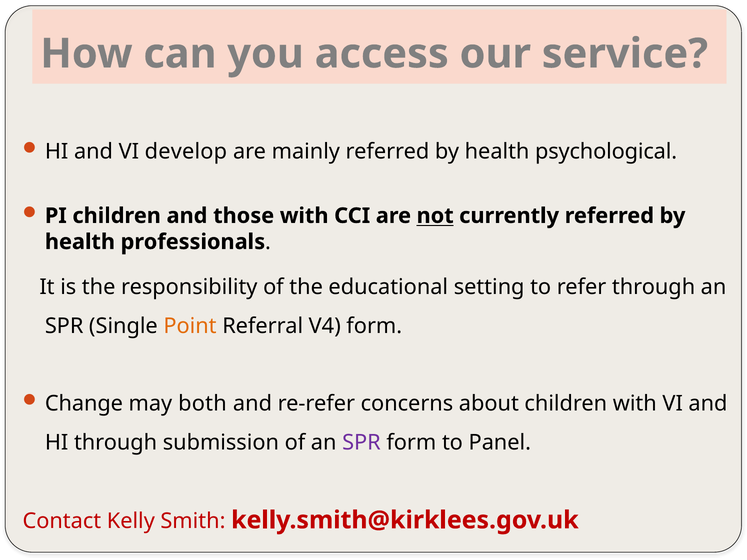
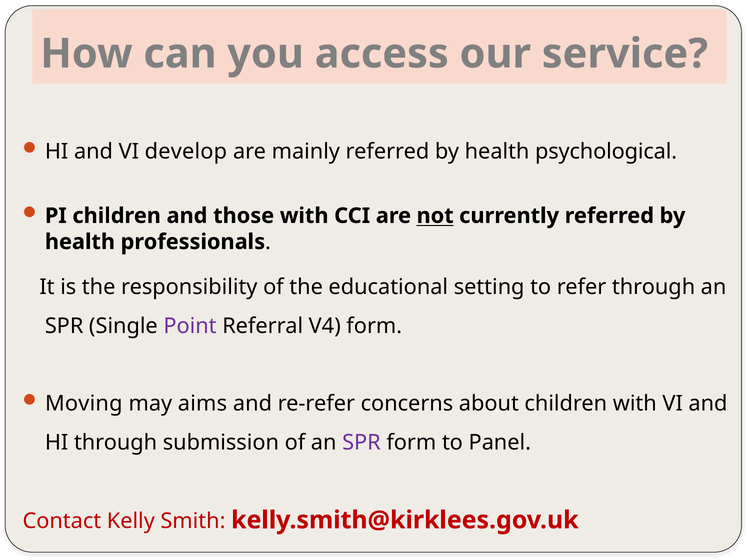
Point colour: orange -> purple
Change: Change -> Moving
both: both -> aims
